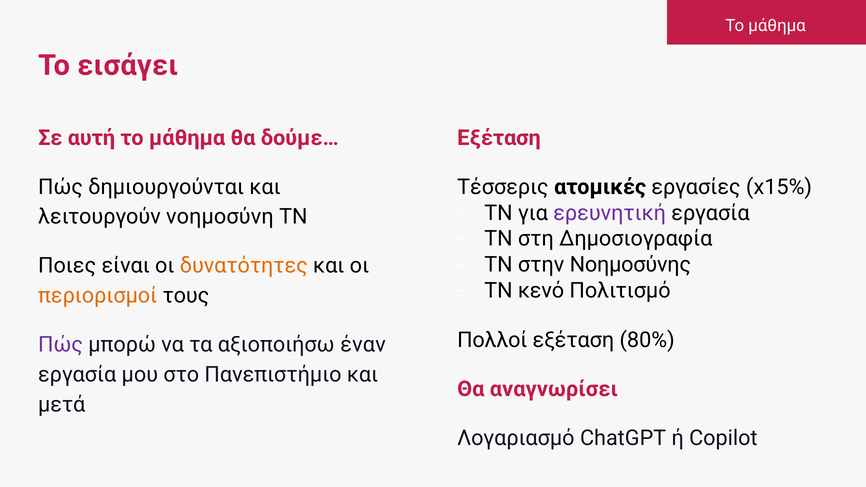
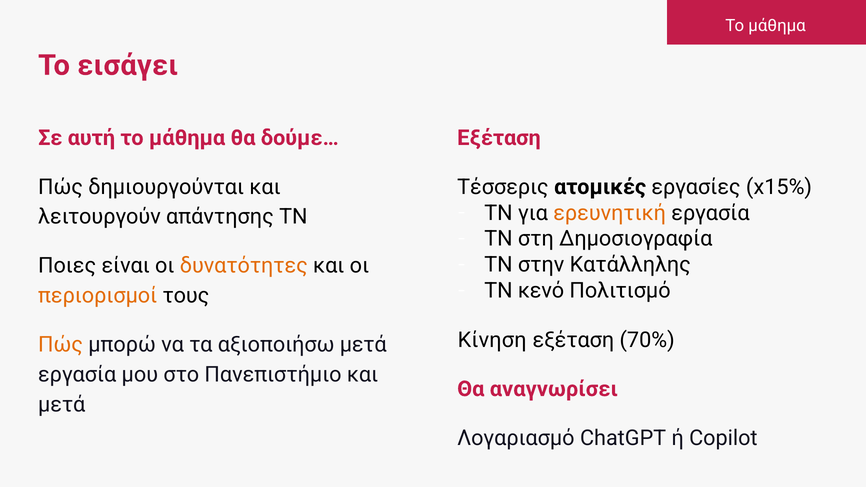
ερευνητική colour: purple -> orange
νοημοσύνη: νοημοσύνη -> απάντησης
Νοημοσύνης: Νοημοσύνης -> Κατάλληλης
Πολλοί: Πολλοί -> Κίνηση
80%: 80% -> 70%
Πώς at (61, 345) colour: purple -> orange
αξιοποιήσω έναν: έναν -> μετά
